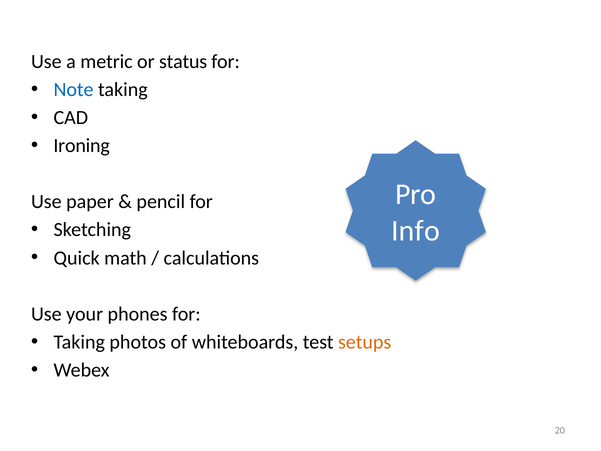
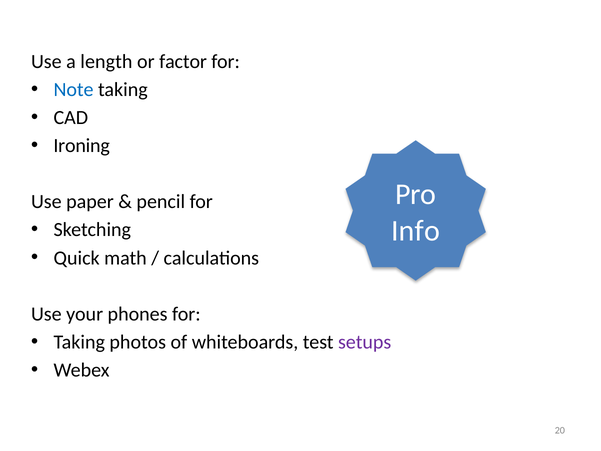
metric: metric -> length
status: status -> factor
setups colour: orange -> purple
